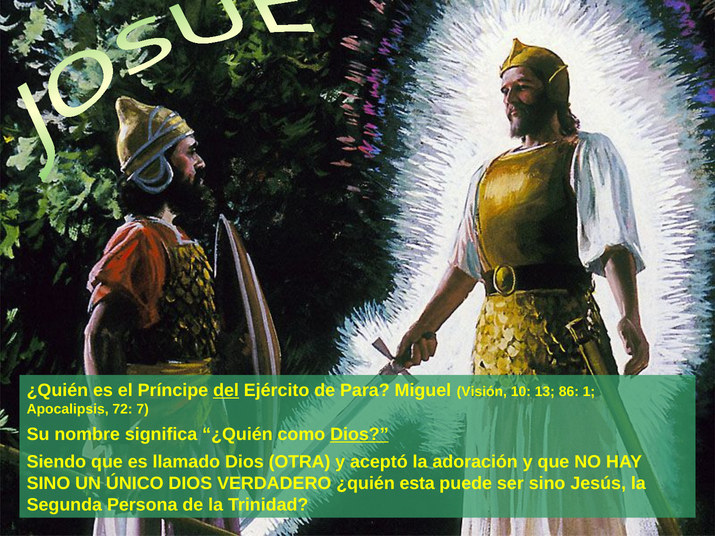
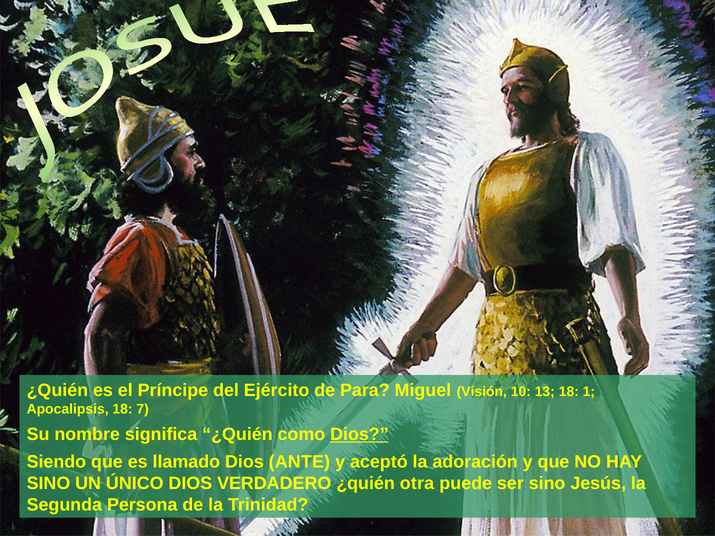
del underline: present -> none
13 86: 86 -> 18
Apocalipsis 72: 72 -> 18
OTRA: OTRA -> ANTE
esta: esta -> otra
